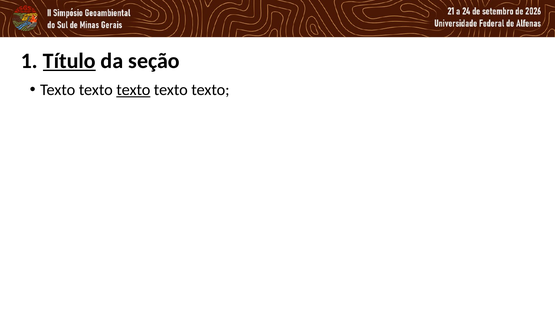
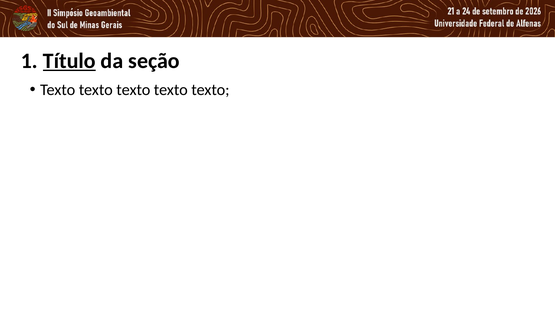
texto at (133, 90) underline: present -> none
